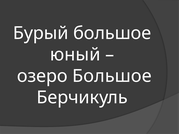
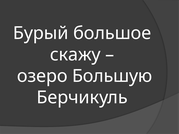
юный: юный -> скажу
озеро Большое: Большое -> Большую
